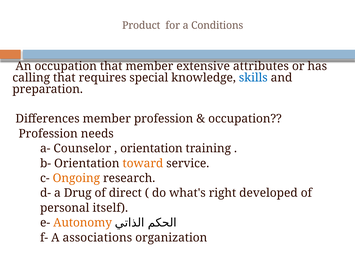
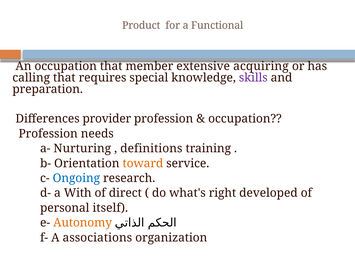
Conditions: Conditions -> Functional
attributes: attributes -> acquiring
skills colour: blue -> purple
Differences member: member -> provider
Counselor: Counselor -> Nurturing
orientation at (151, 148): orientation -> definitions
Ongoing colour: orange -> blue
Drug: Drug -> With
